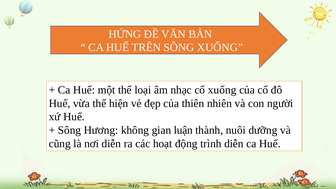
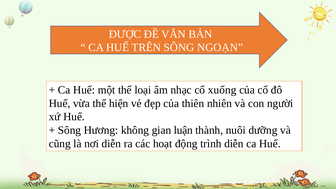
HỨNG: HỨNG -> ĐƯỢC
SÔNG XUỐNG: XUỐNG -> NGOẠN
